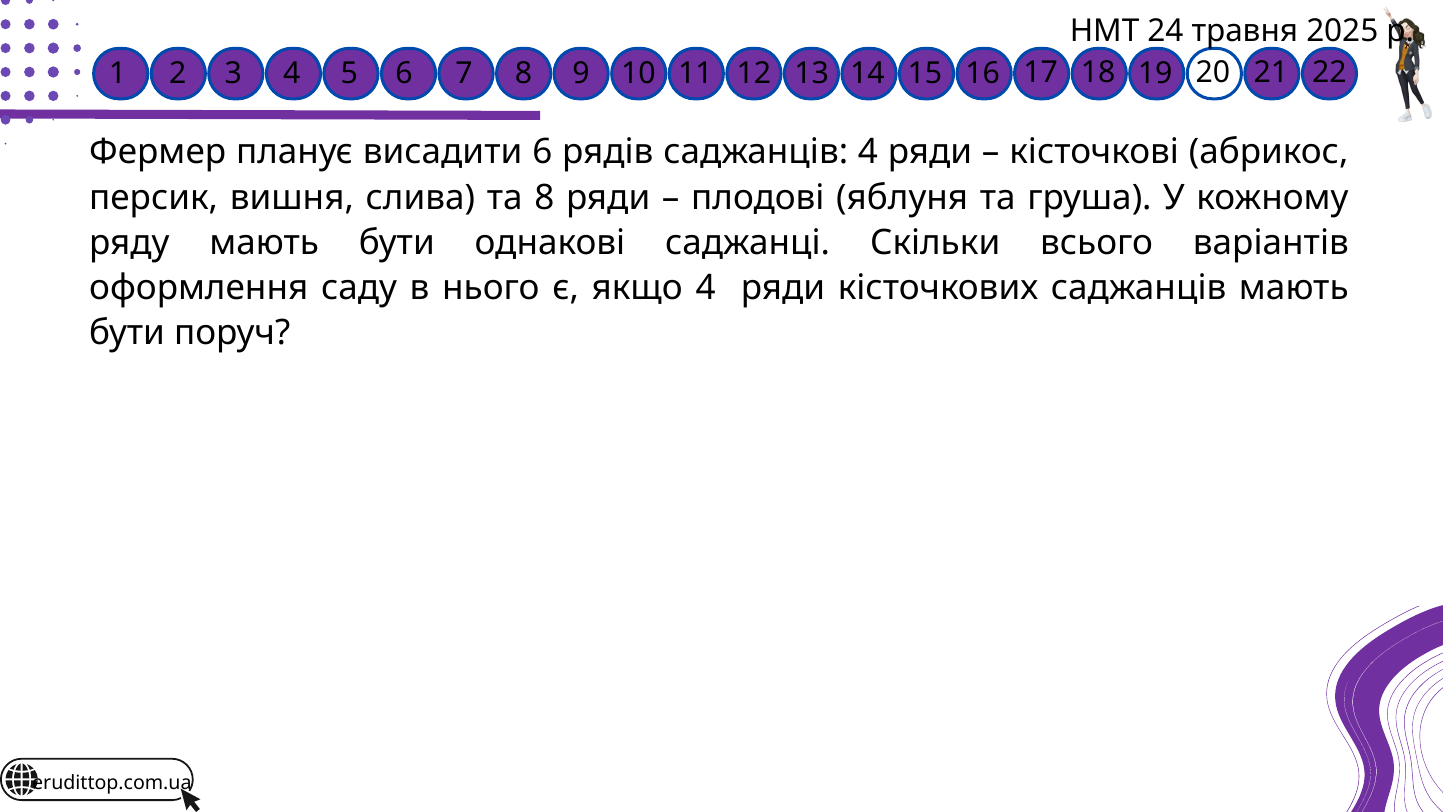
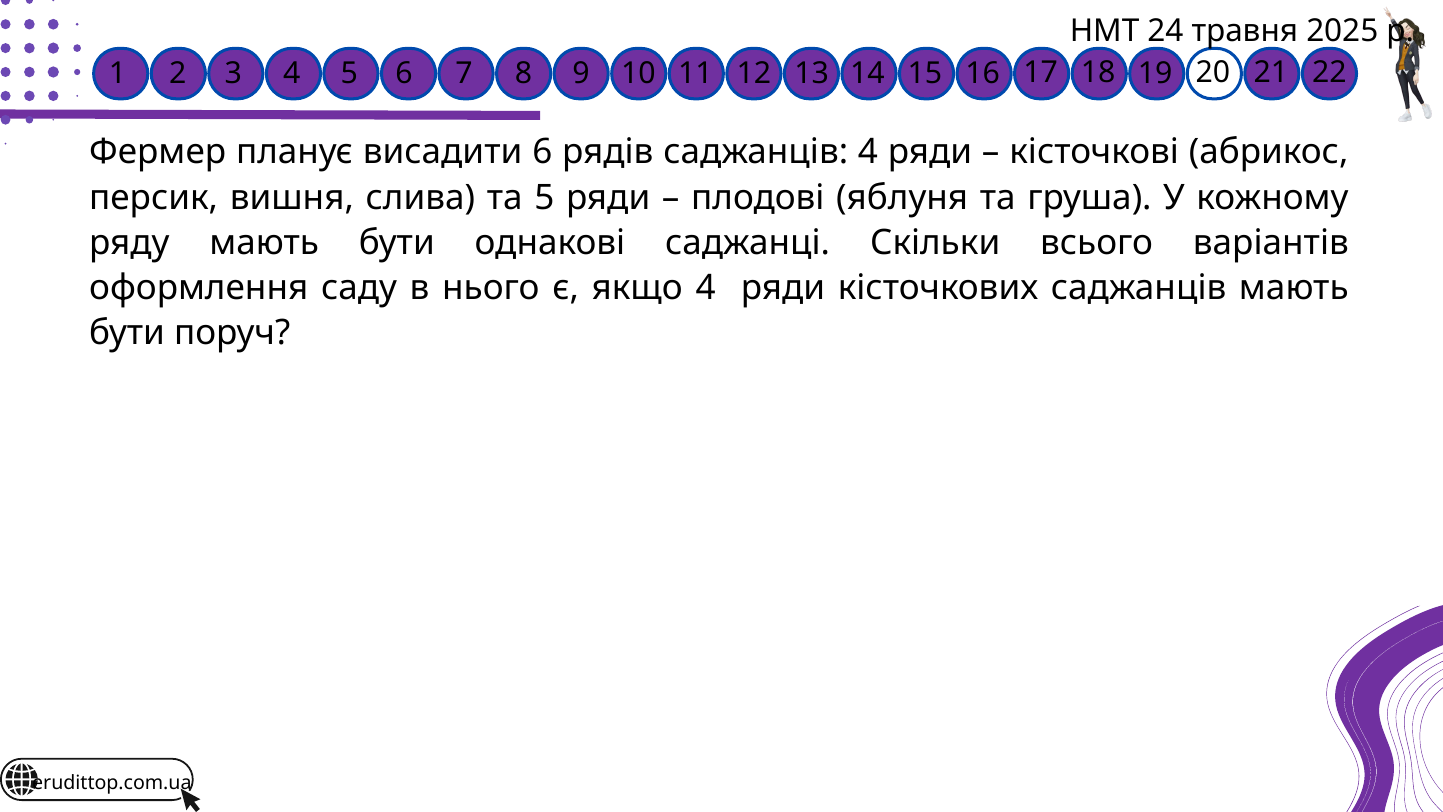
та 8: 8 -> 5
